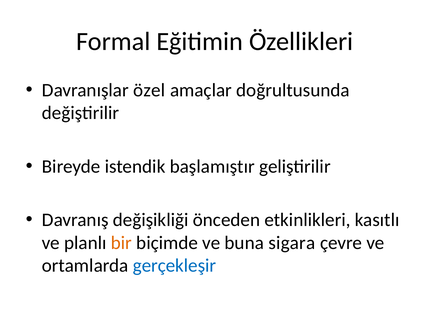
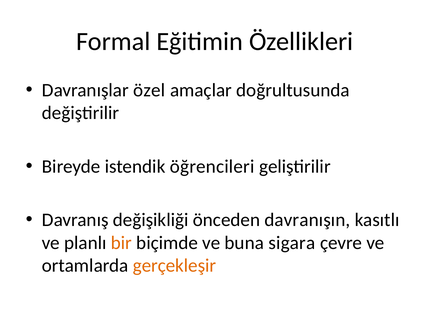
başlamıştır: başlamıştır -> öğrencileri
etkinlikleri: etkinlikleri -> davranışın
gerçekleşir colour: blue -> orange
